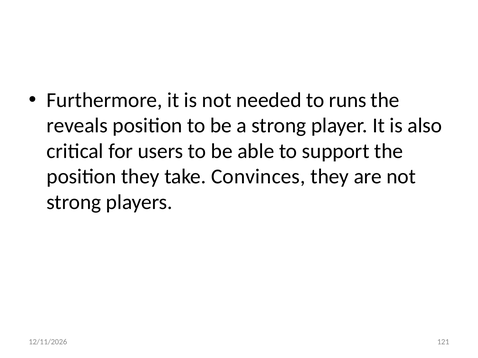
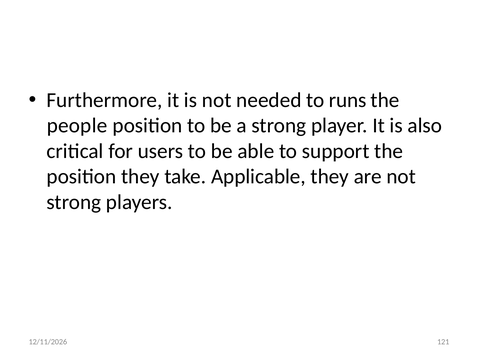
reveals: reveals -> people
Convinces: Convinces -> Applicable
